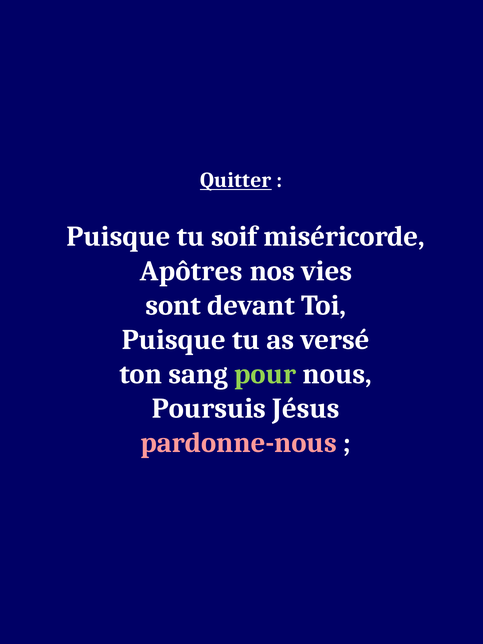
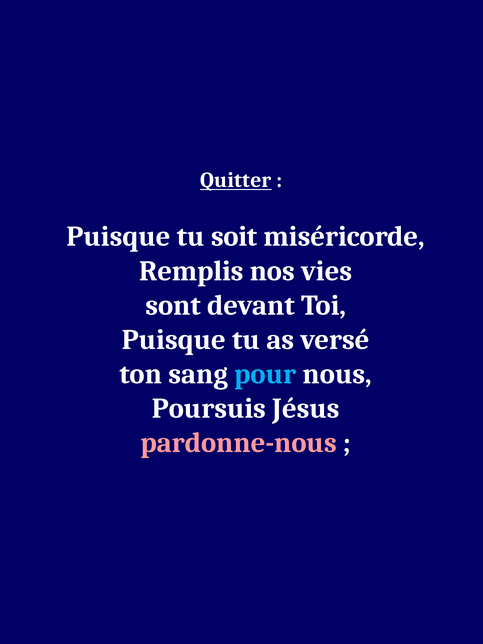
soif: soif -> soit
Apôtres: Apôtres -> Remplis
pour colour: light green -> light blue
